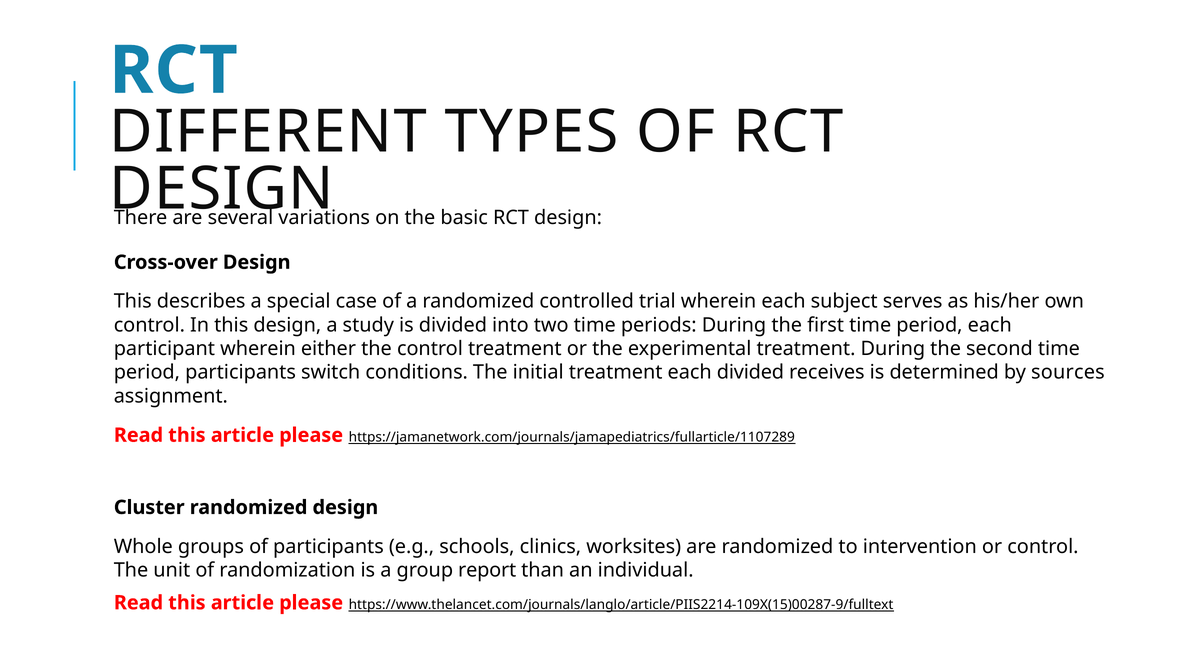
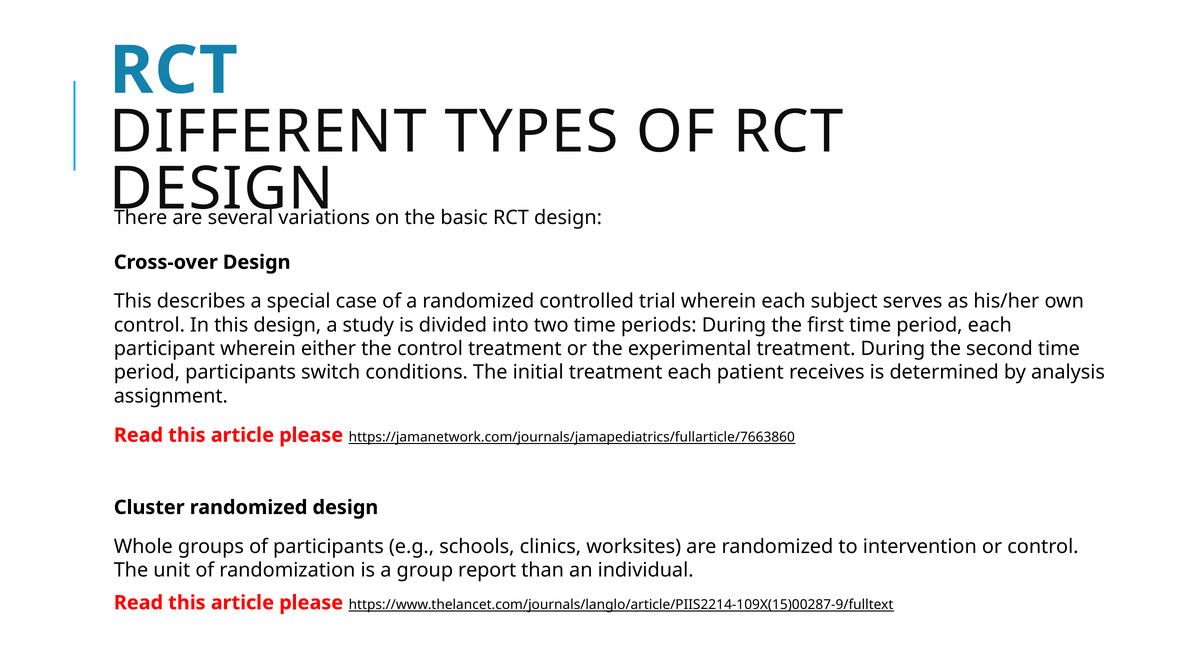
each divided: divided -> patient
sources: sources -> analysis
https://jamanetwork.com/journals/jamapediatrics/fullarticle/1107289: https://jamanetwork.com/journals/jamapediatrics/fullarticle/1107289 -> https://jamanetwork.com/journals/jamapediatrics/fullarticle/7663860
